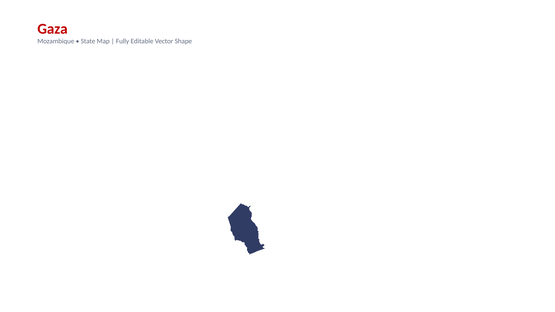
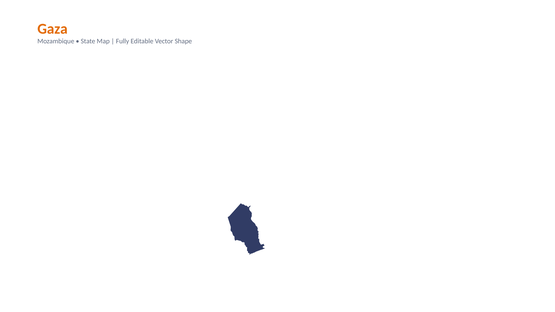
Gaza colour: red -> orange
